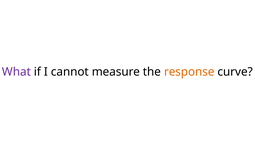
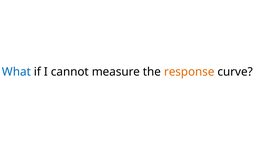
What colour: purple -> blue
